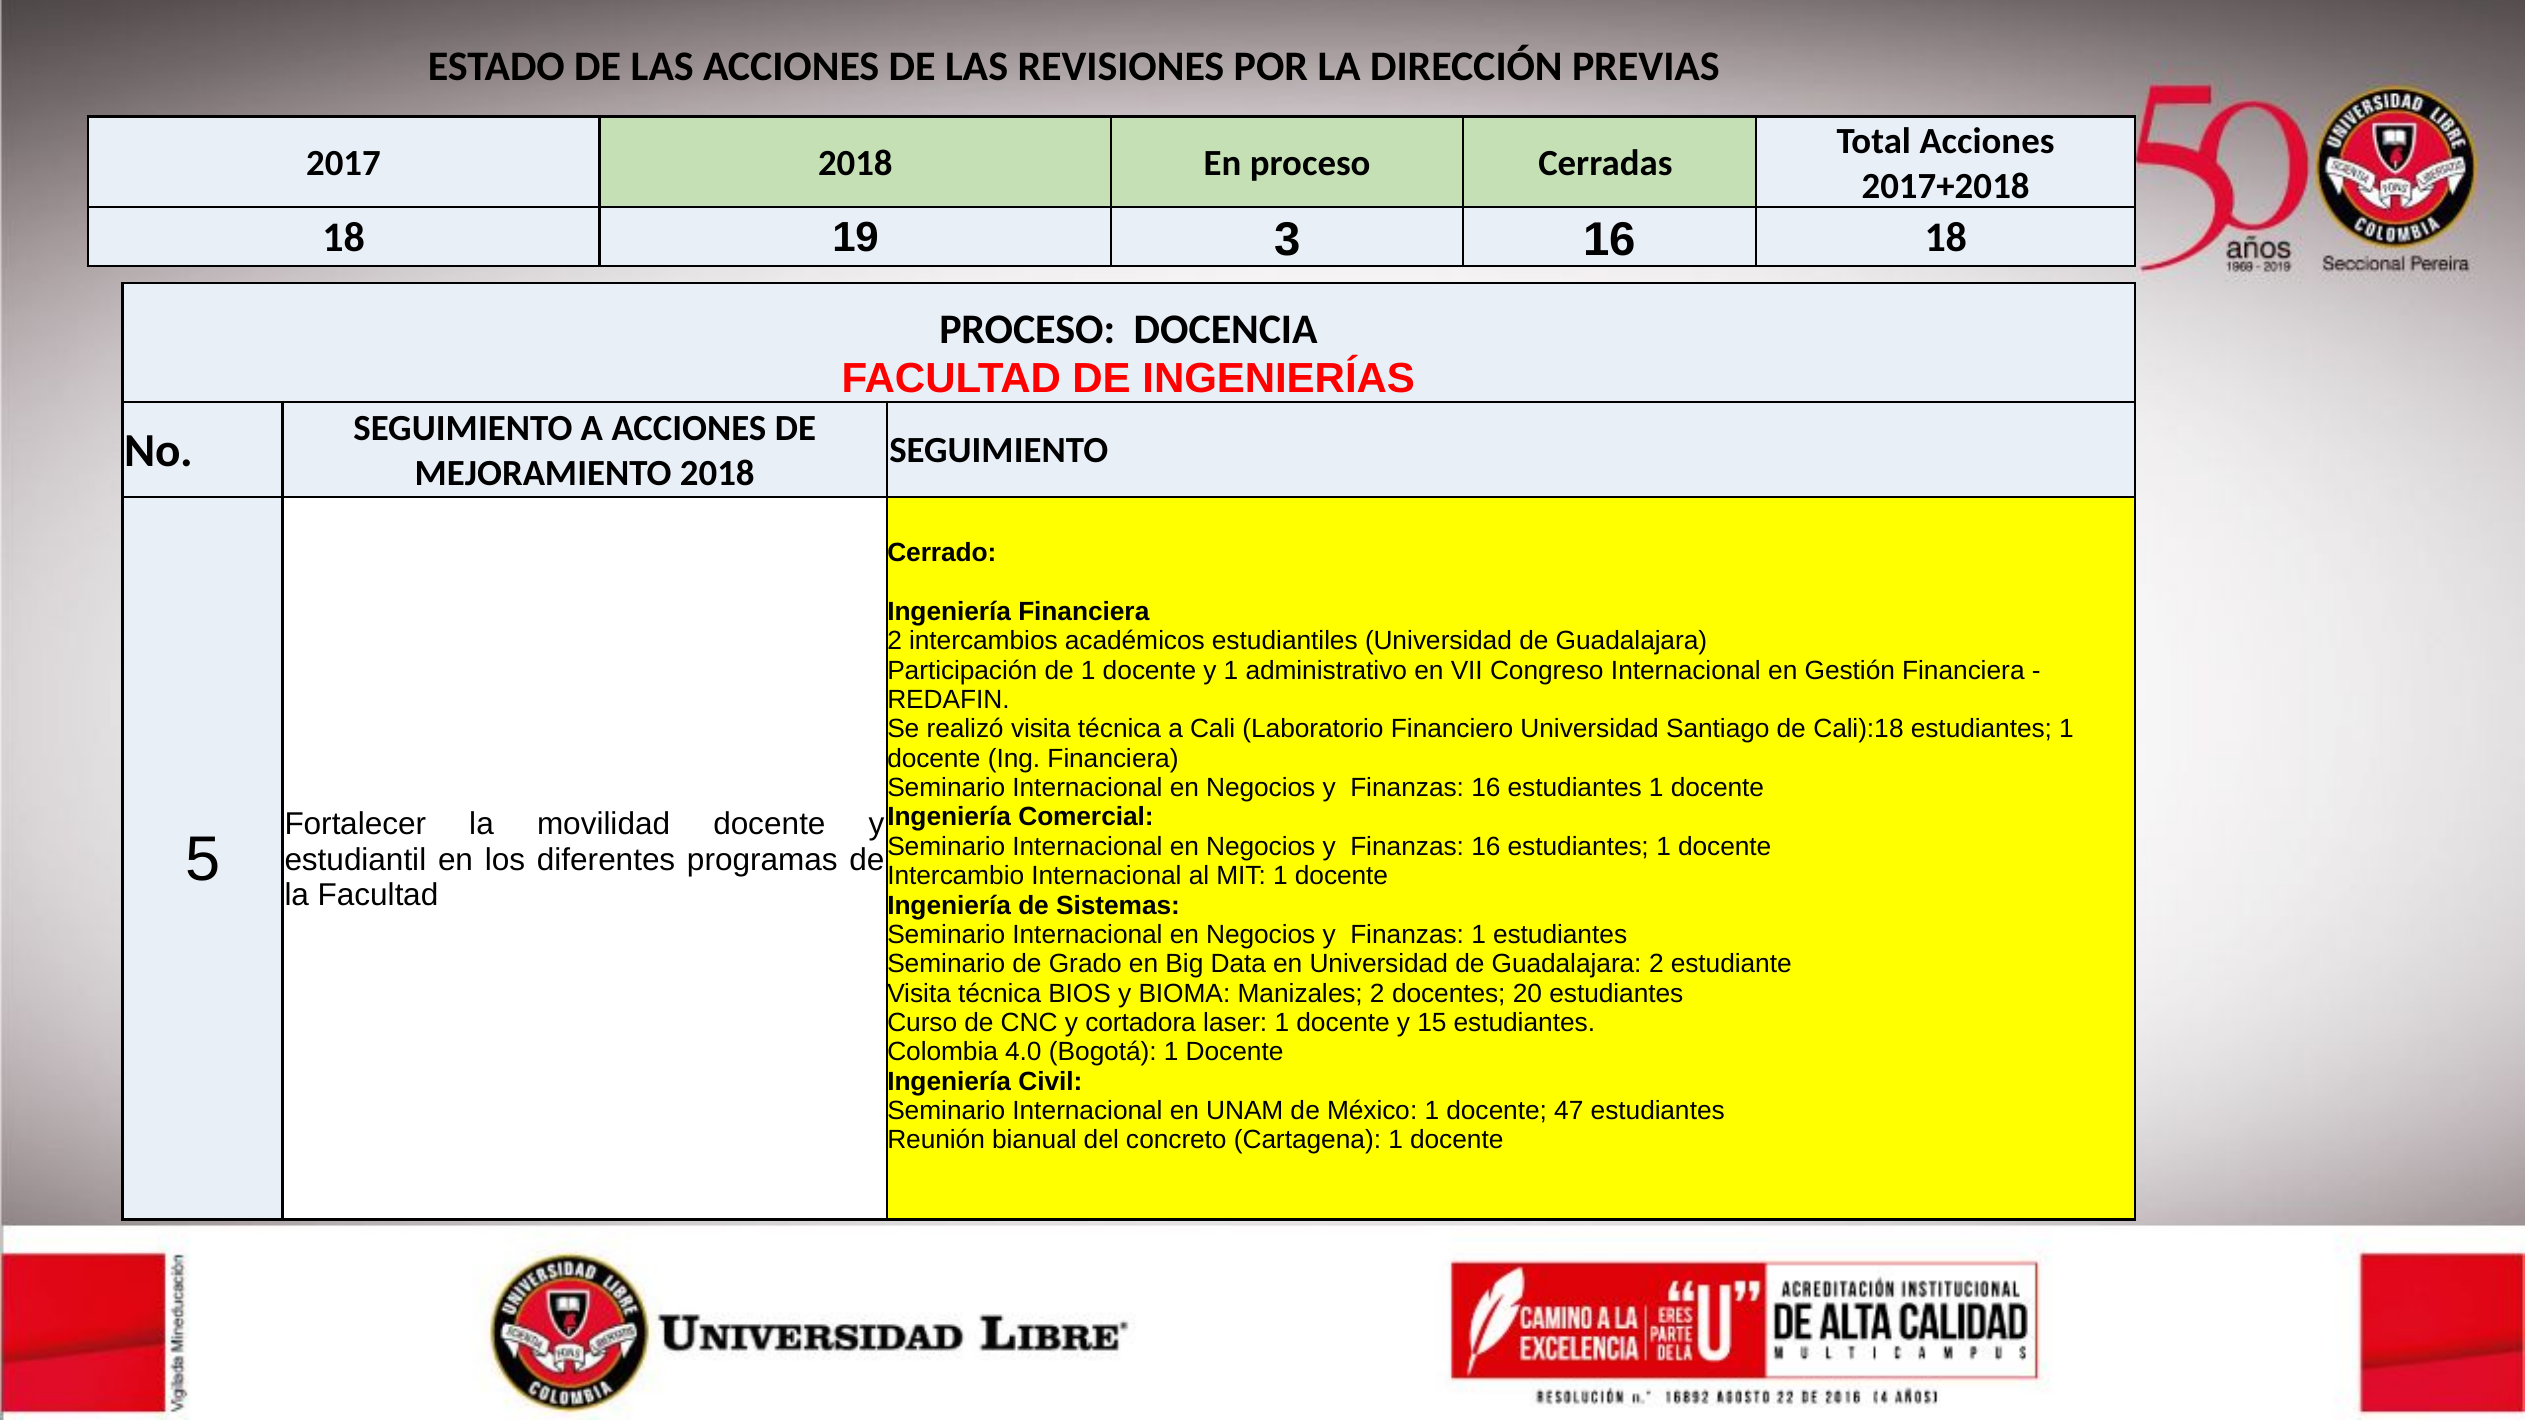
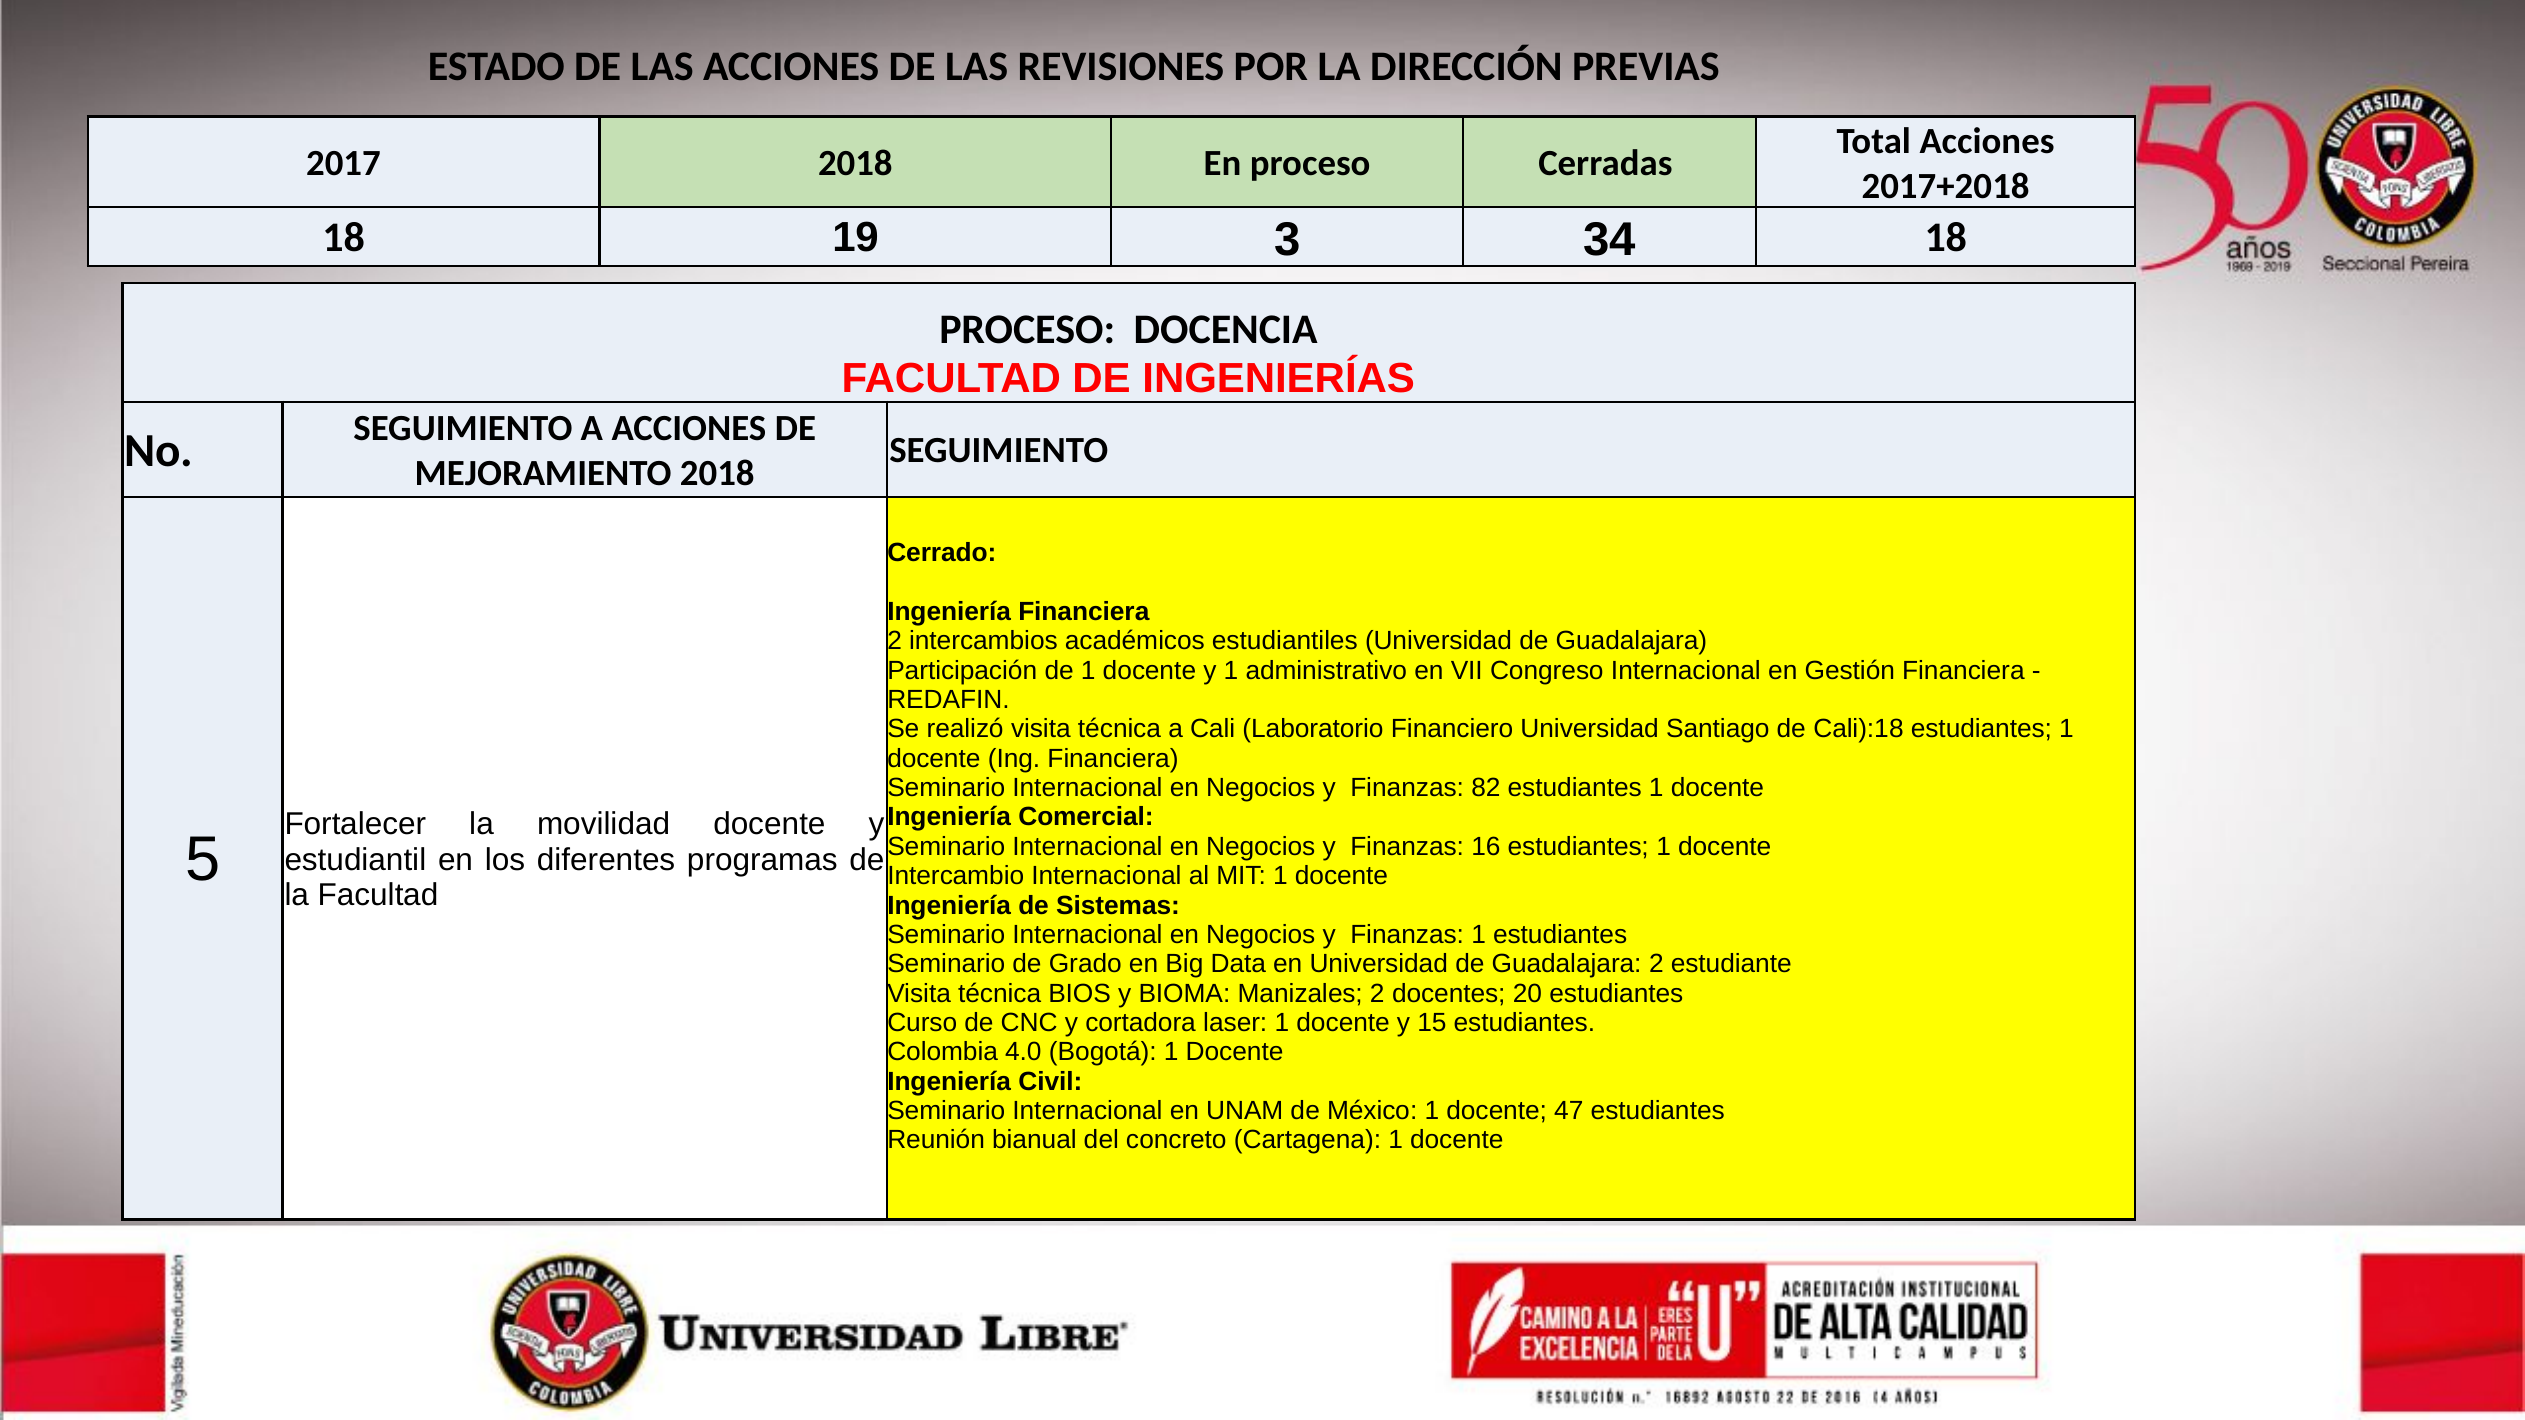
3 16: 16 -> 34
16 at (1486, 788): 16 -> 82
